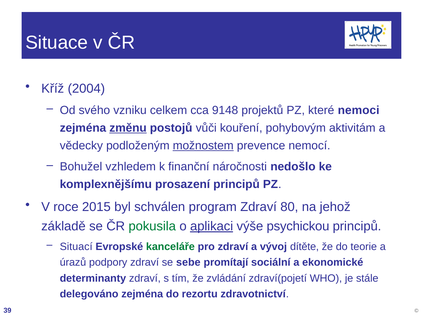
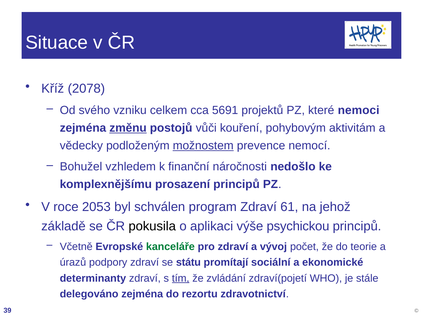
2004: 2004 -> 2078
9148: 9148 -> 5691
2015: 2015 -> 2053
80: 80 -> 61
pokusila colour: green -> black
aplikaci underline: present -> none
Situací: Situací -> Včetně
dítěte: dítěte -> počet
sebe: sebe -> státu
tím underline: none -> present
